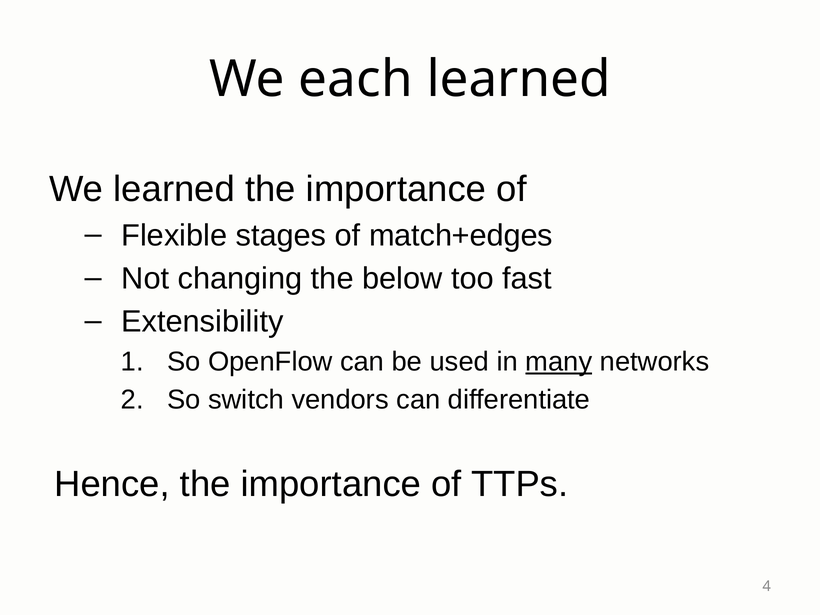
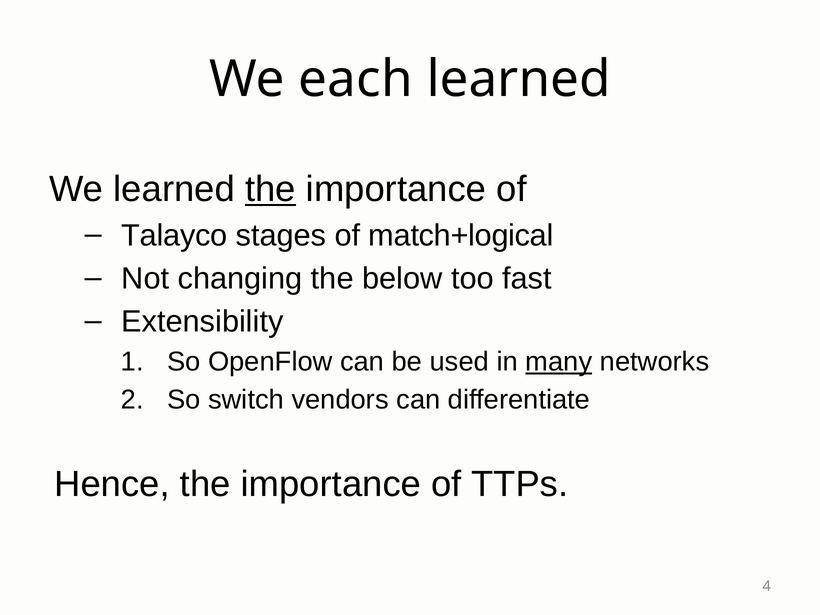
the at (270, 189) underline: none -> present
Flexible: Flexible -> Talayco
match+edges: match+edges -> match+logical
